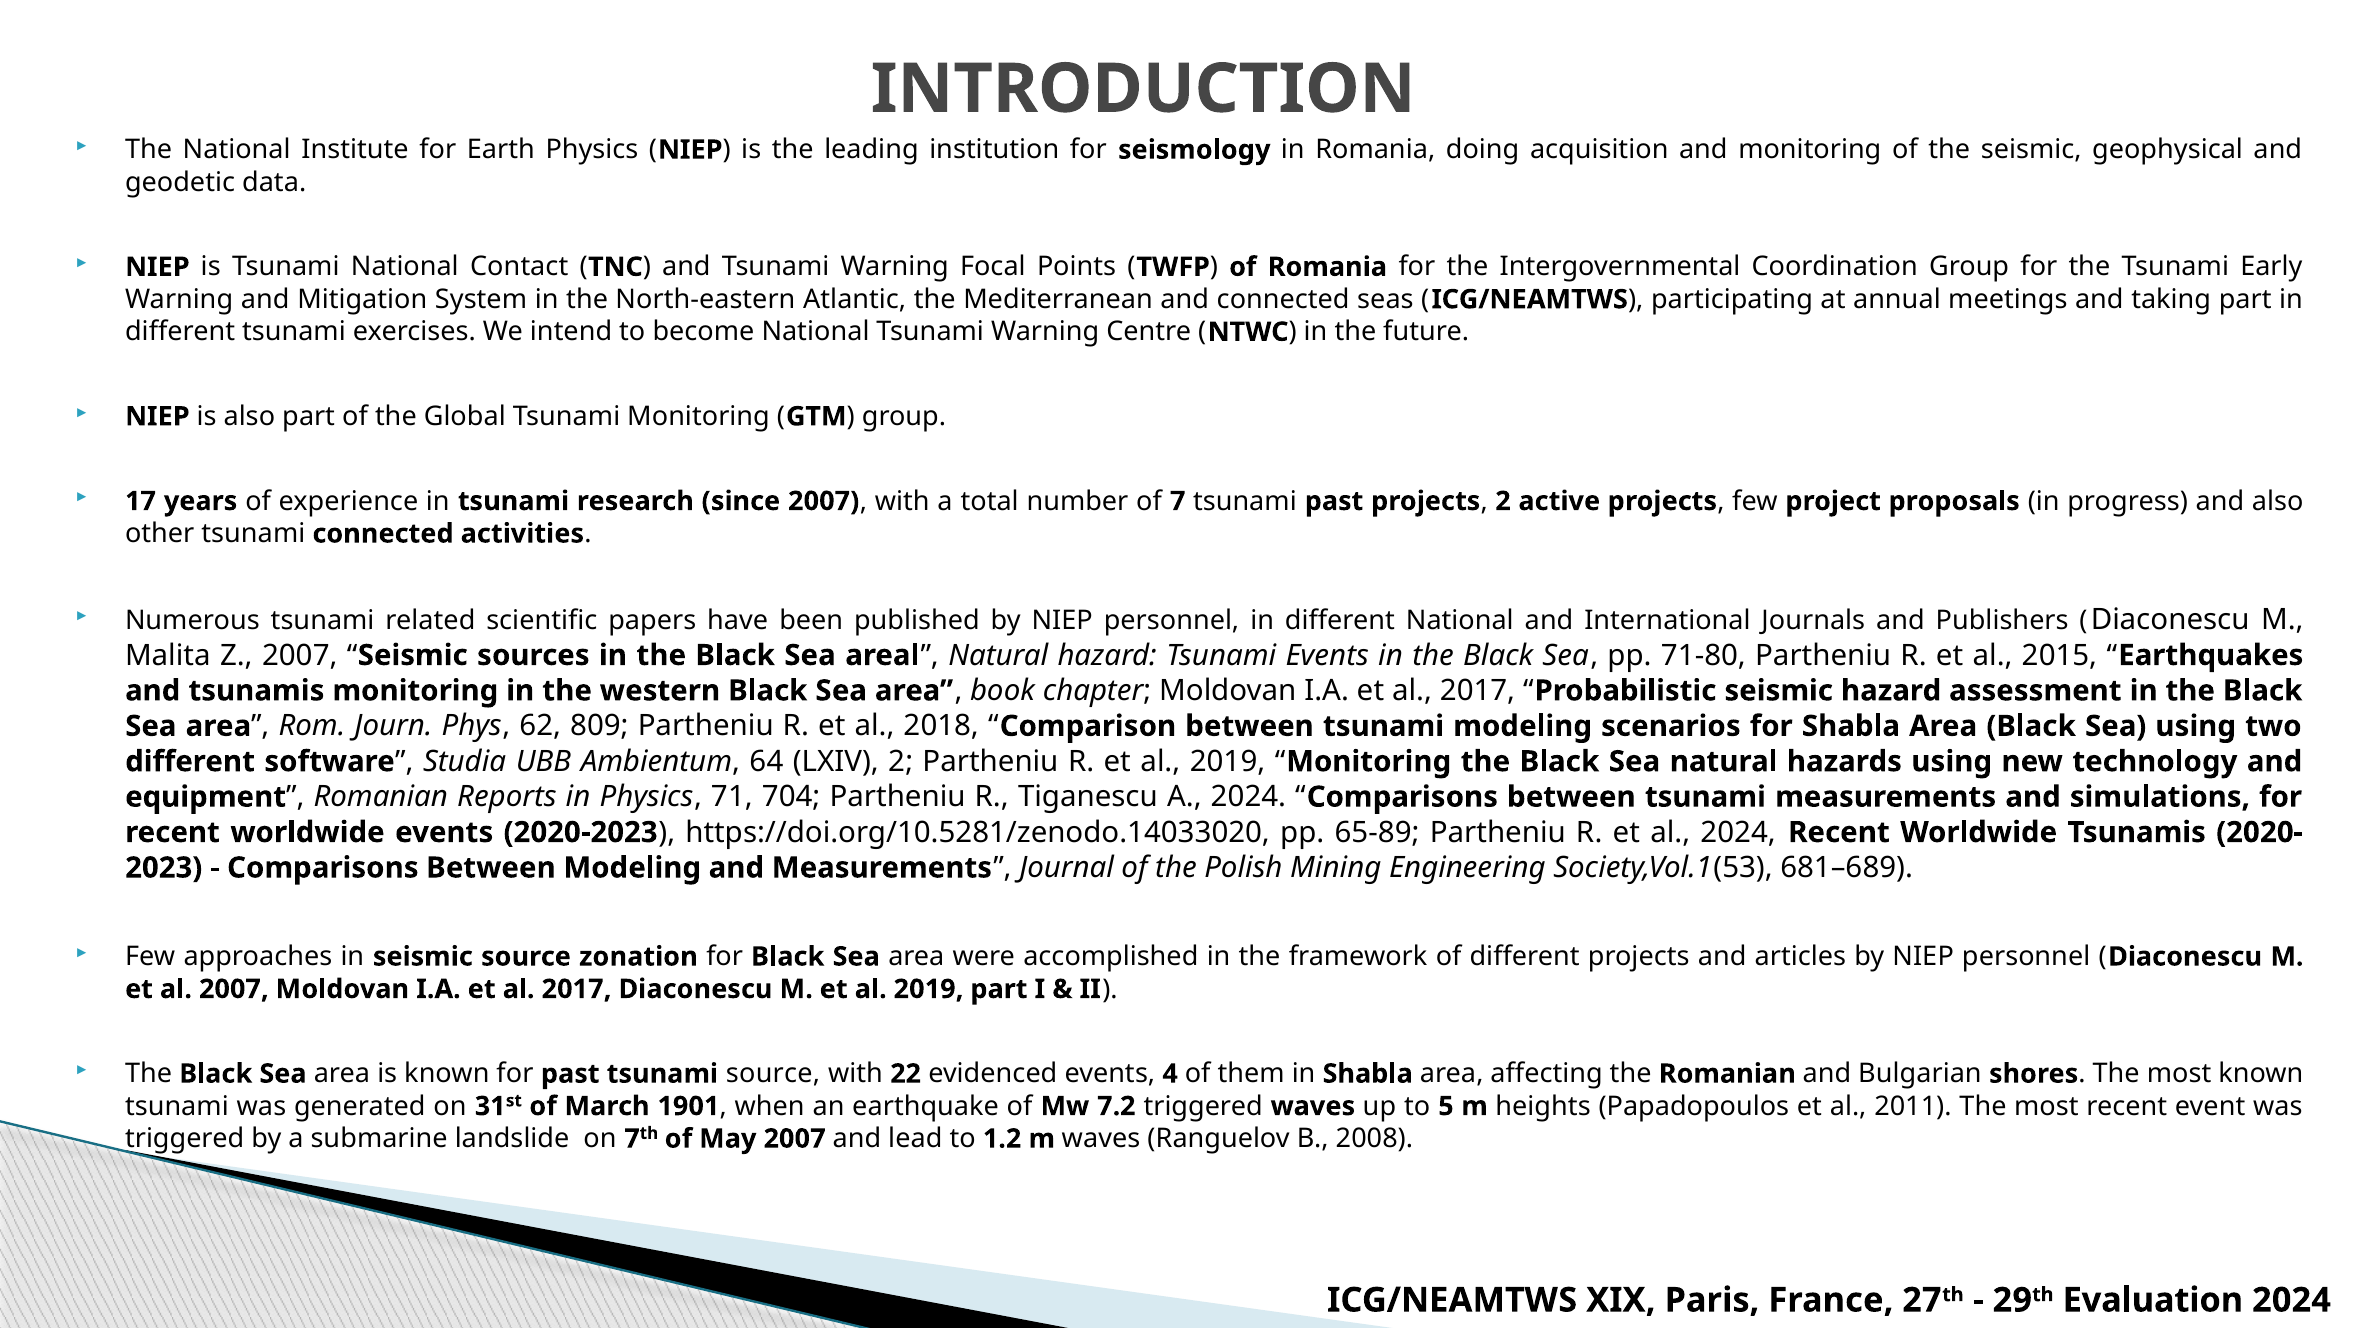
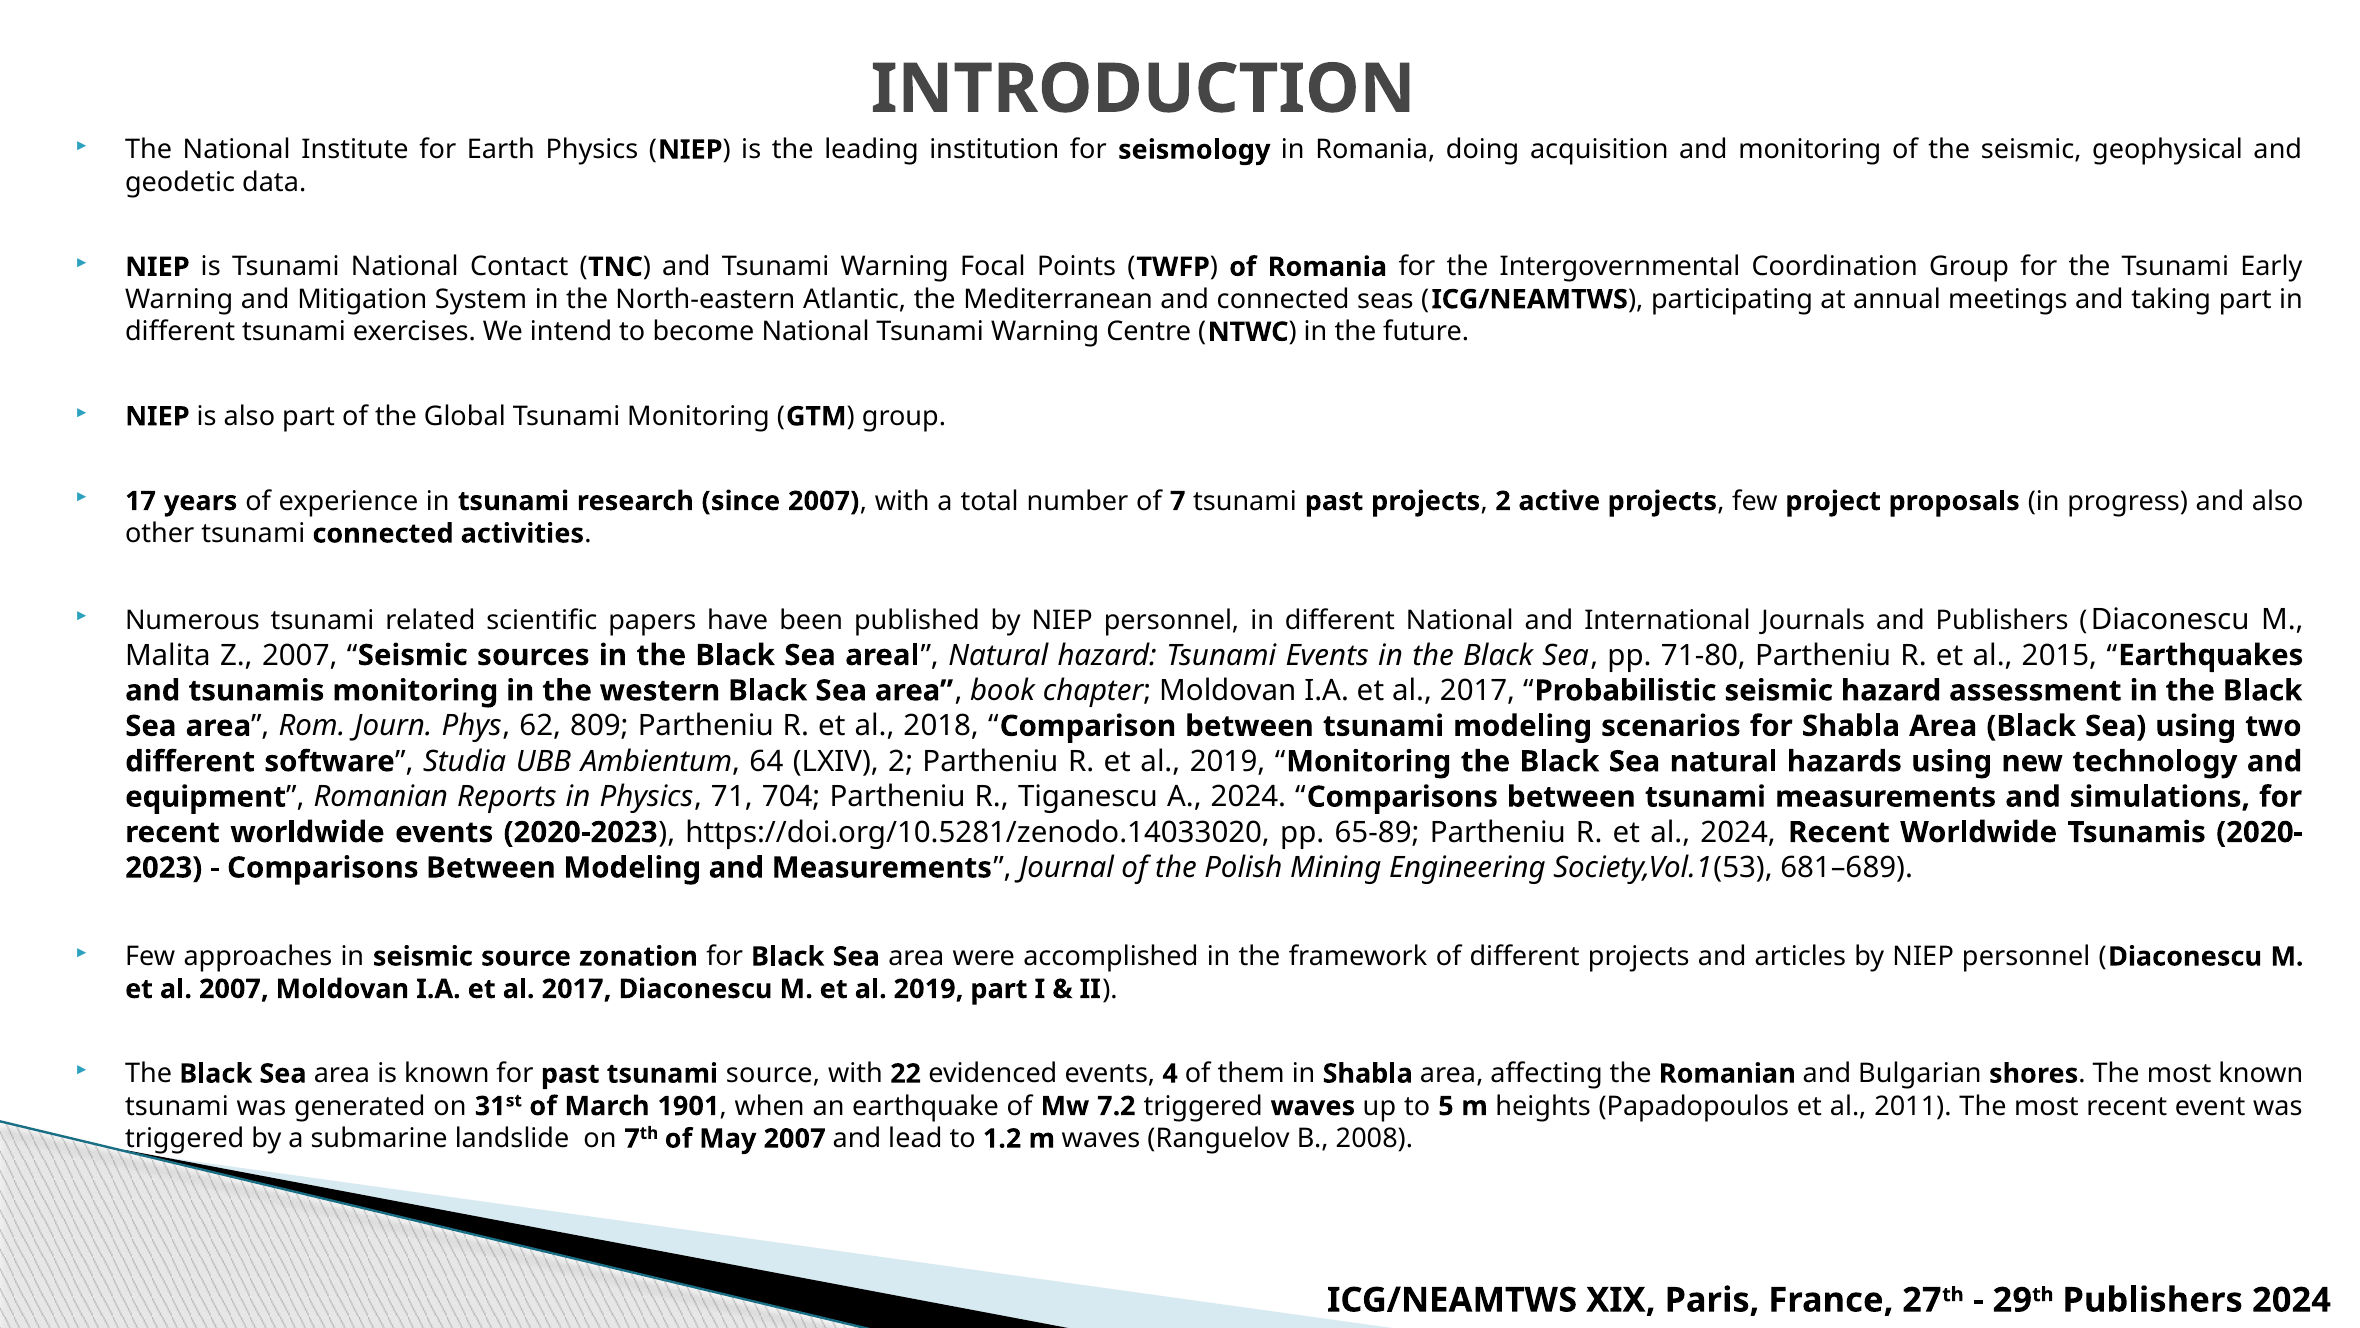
29th Evaluation: Evaluation -> Publishers
